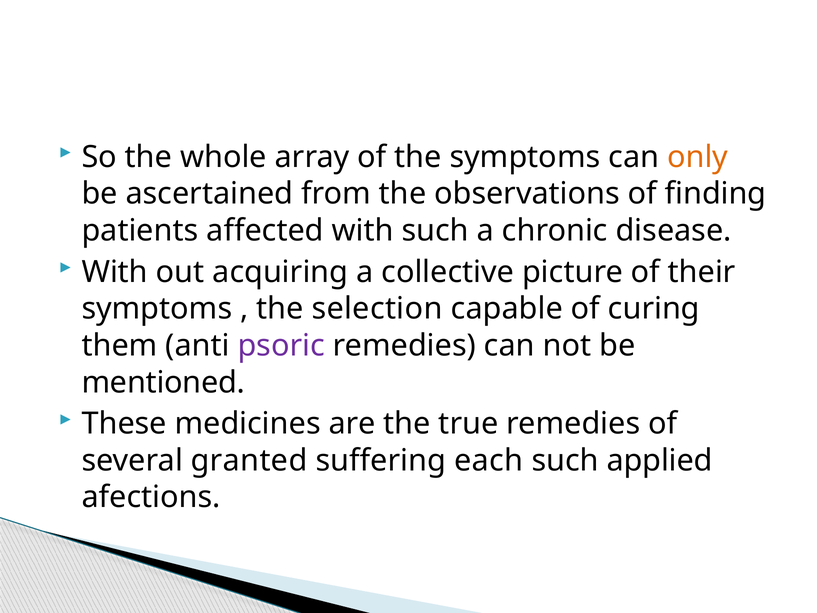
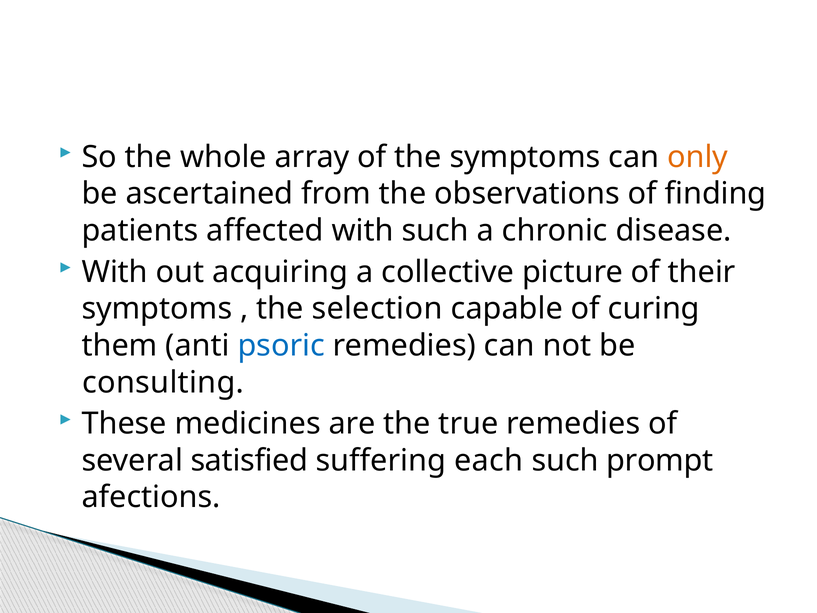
psoric colour: purple -> blue
mentioned: mentioned -> consulting
granted: granted -> satisfied
applied: applied -> prompt
